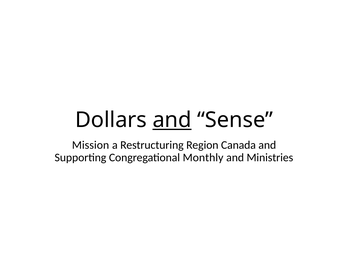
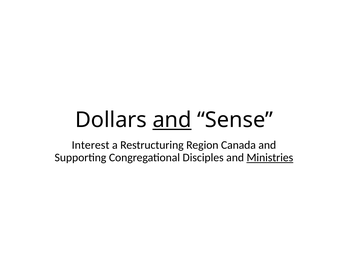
Mission: Mission -> Interest
Monthly: Monthly -> Disciples
Ministries underline: none -> present
